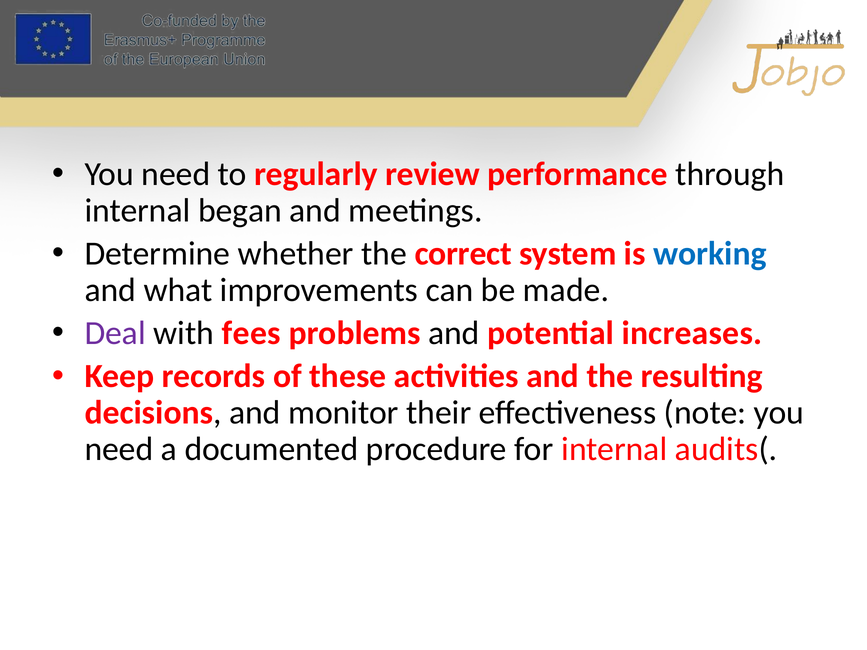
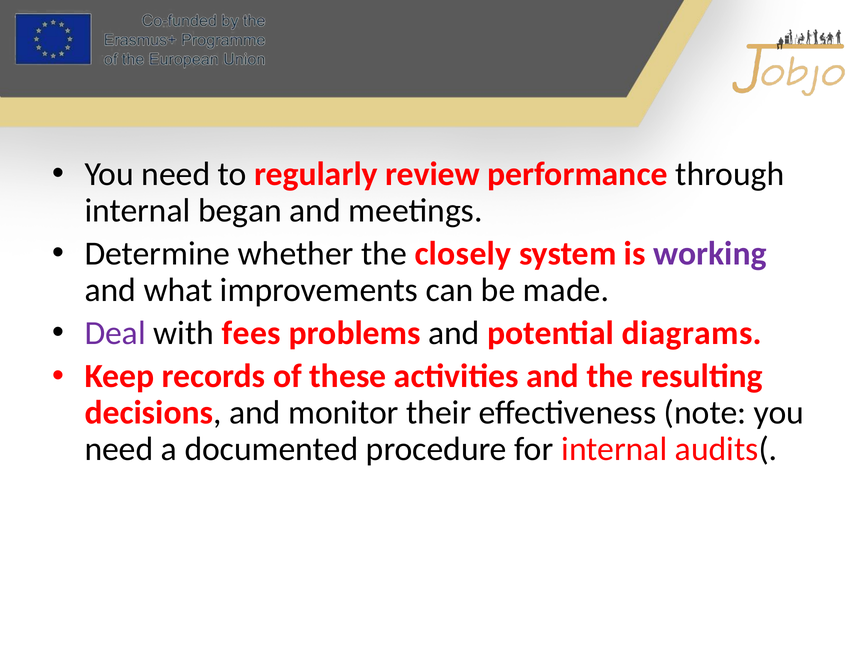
correct: correct -> closely
working colour: blue -> purple
increases: increases -> diagrams
